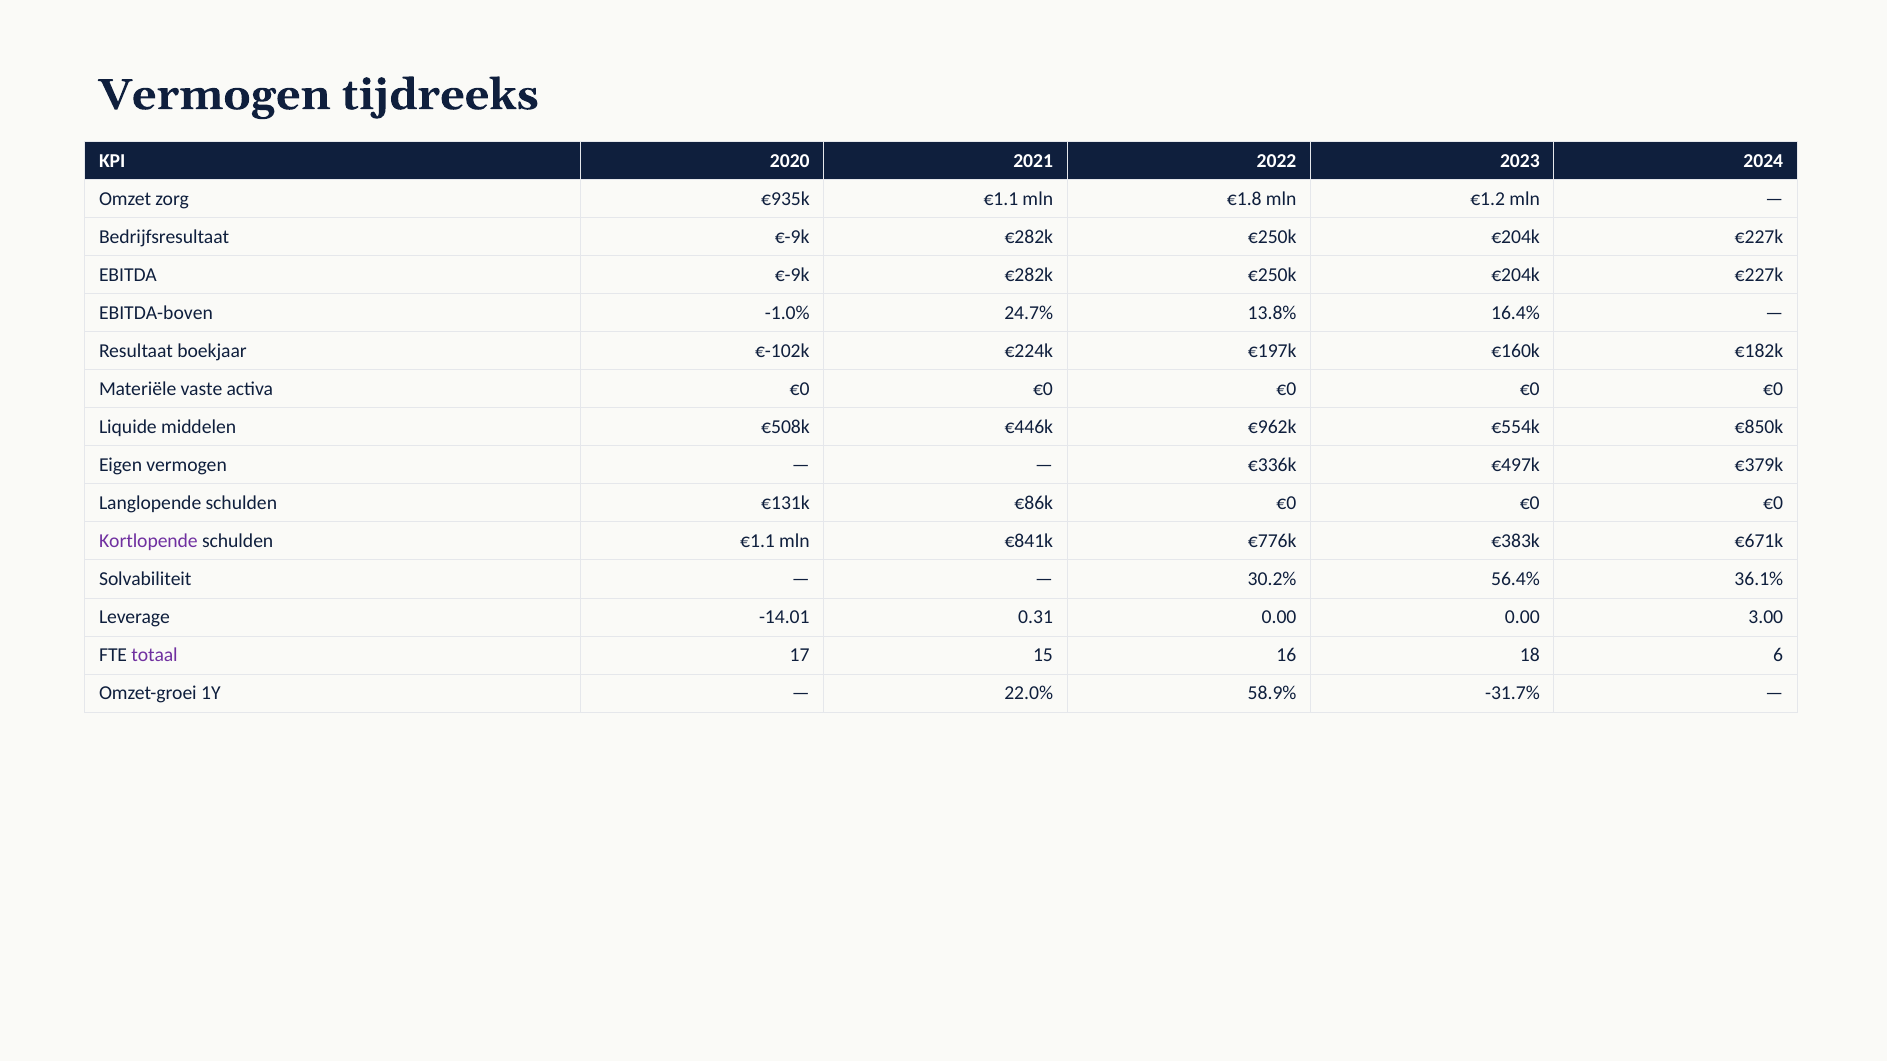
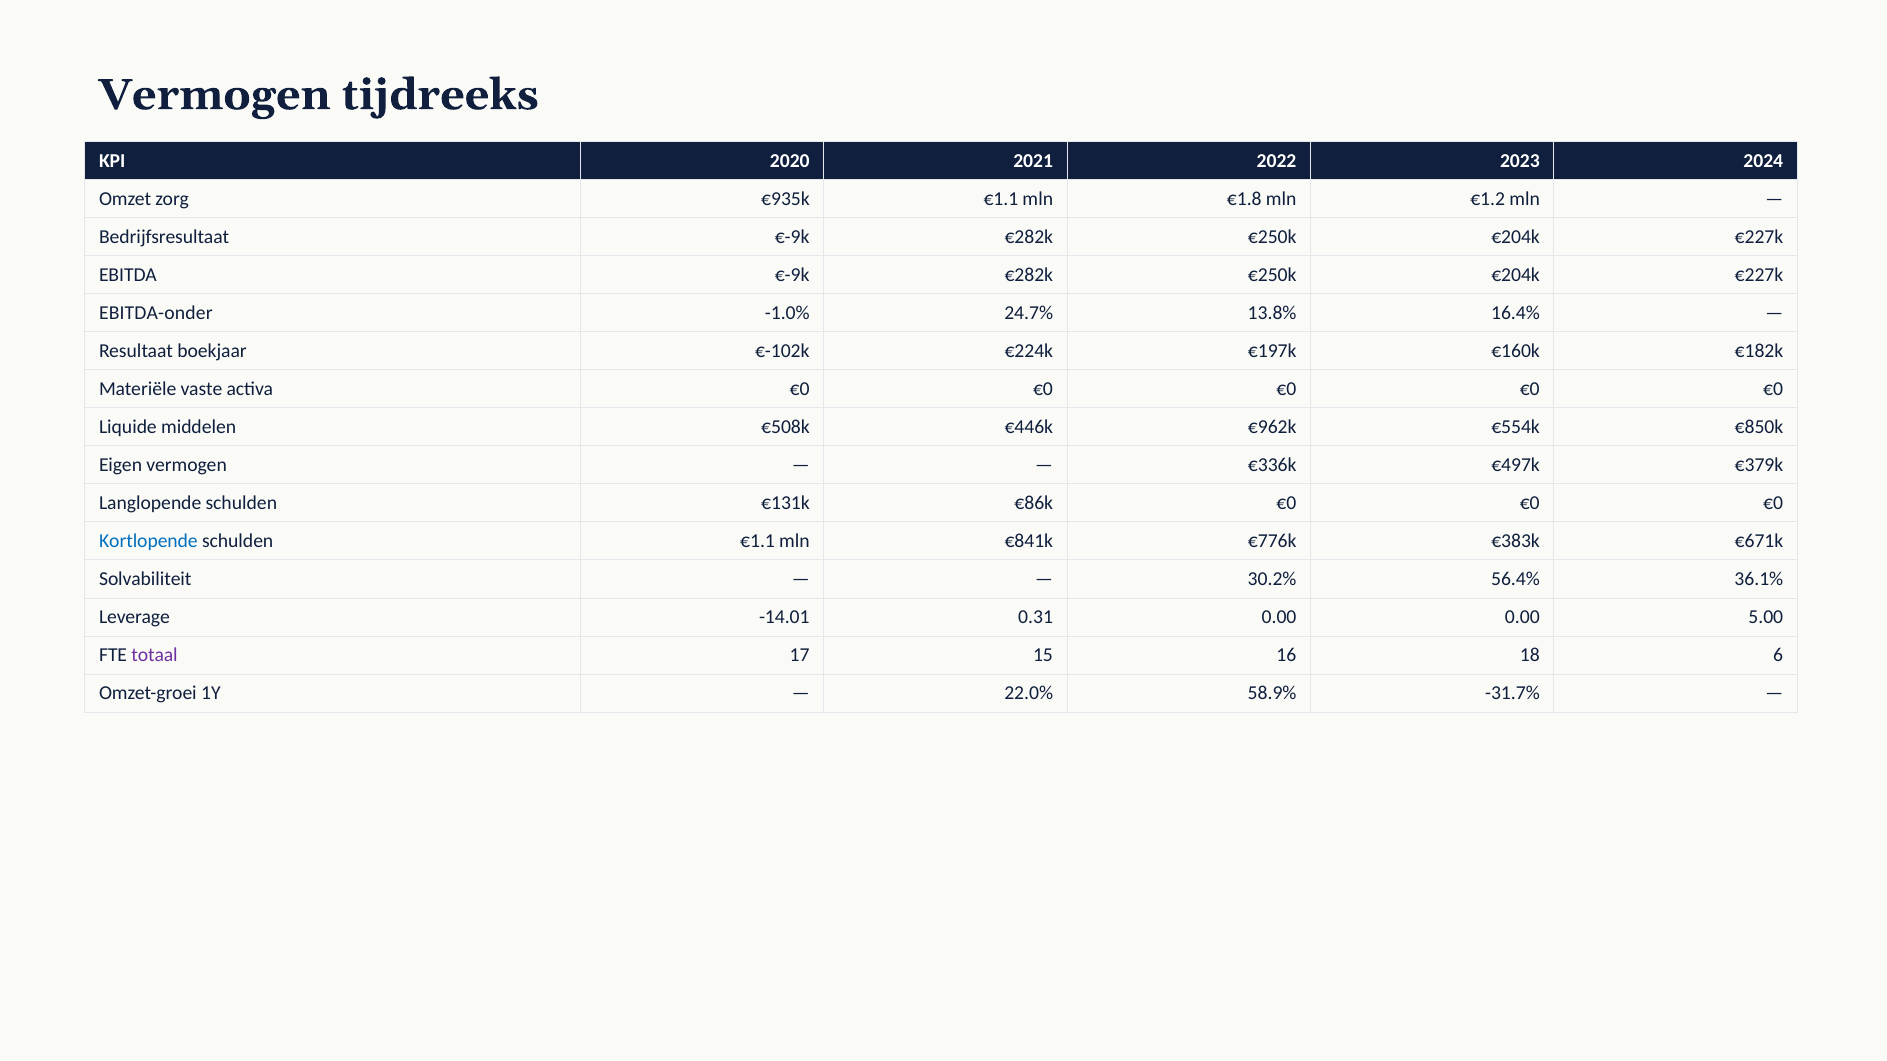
EBITDA-boven: EBITDA-boven -> EBITDA-onder
Kortlopende colour: purple -> blue
3.00: 3.00 -> 5.00
